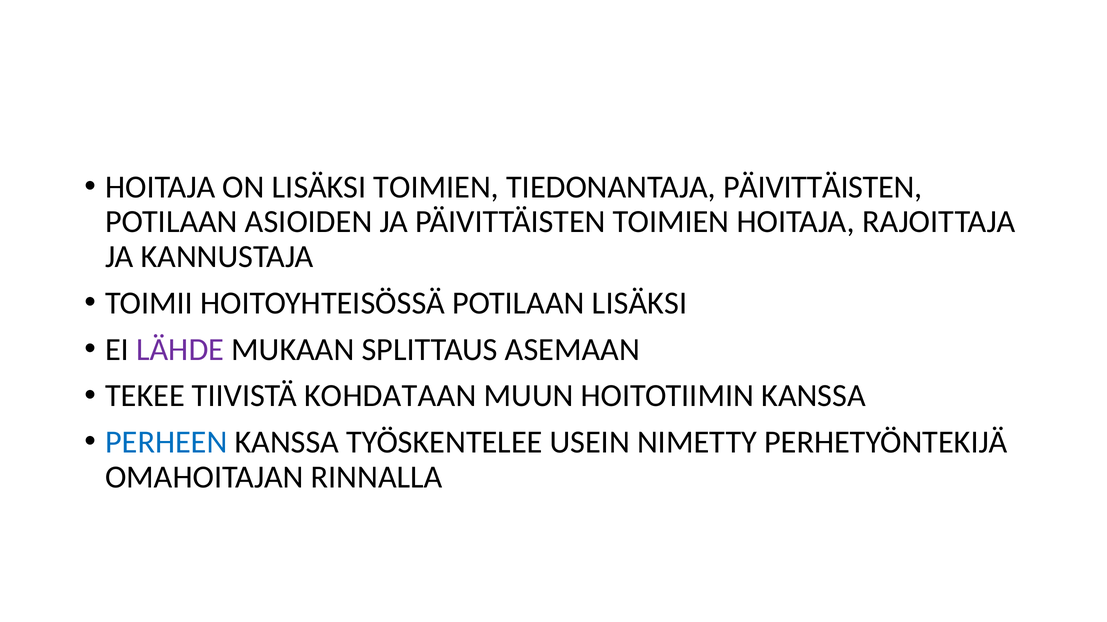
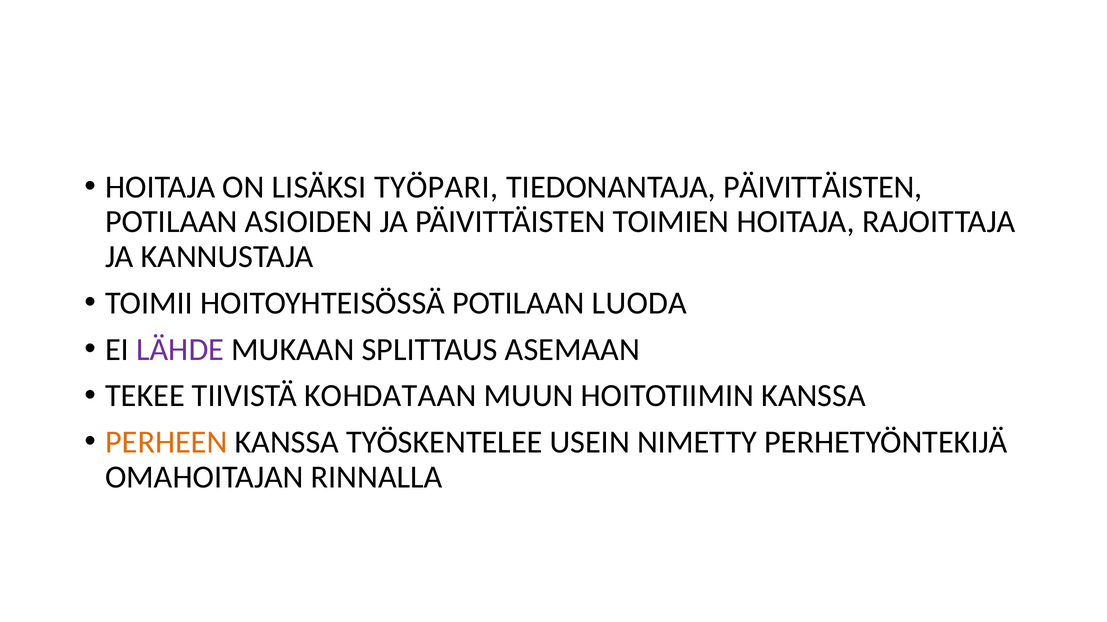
LISÄKSI TOIMIEN: TOIMIEN -> TYÖPARI
POTILAAN LISÄKSI: LISÄKSI -> LUODA
PERHEEN colour: blue -> orange
